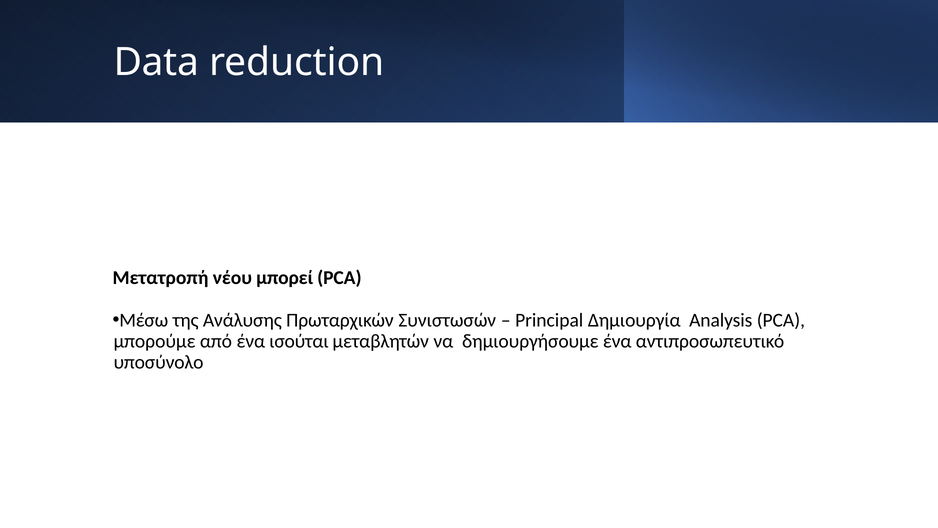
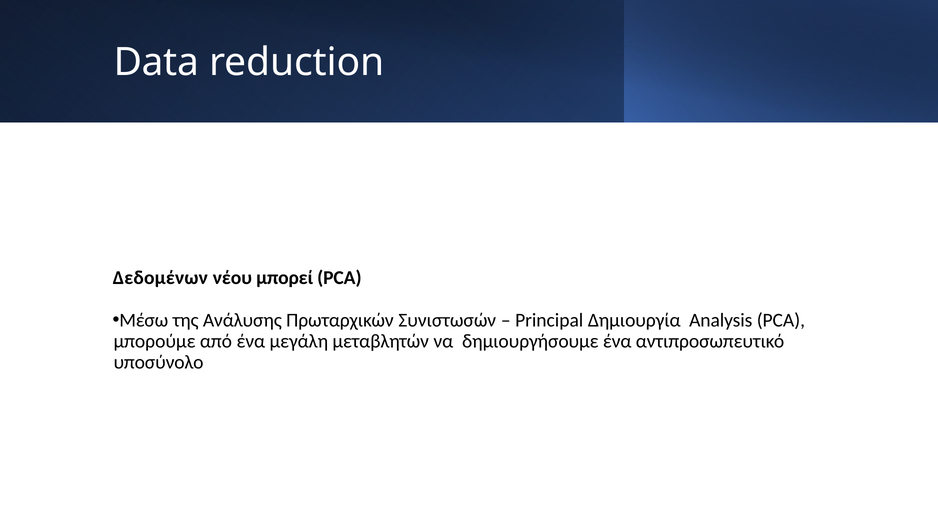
Μετατροπή: Μετατροπή -> Δεδομένων
ισούται: ισούται -> μεγάλη
